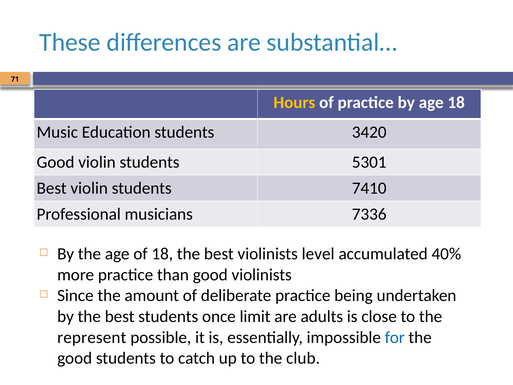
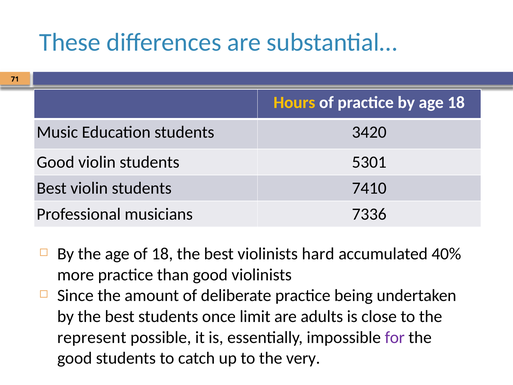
level: level -> hard
for colour: blue -> purple
club: club -> very
